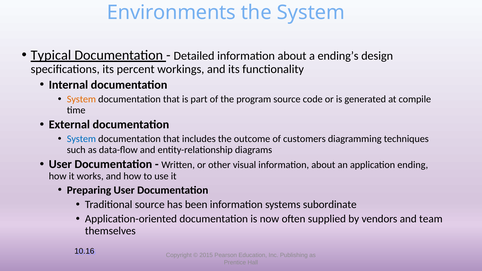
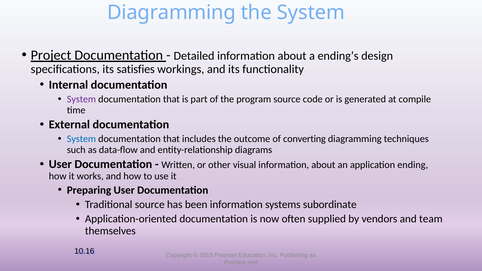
Environments at (171, 13): Environments -> Diagramming
Typical: Typical -> Project
percent: percent -> satisfies
System at (81, 99) colour: orange -> purple
customers: customers -> converting
